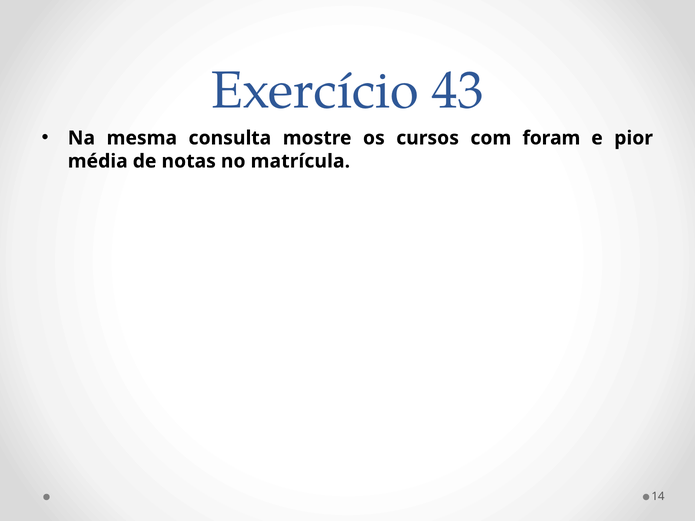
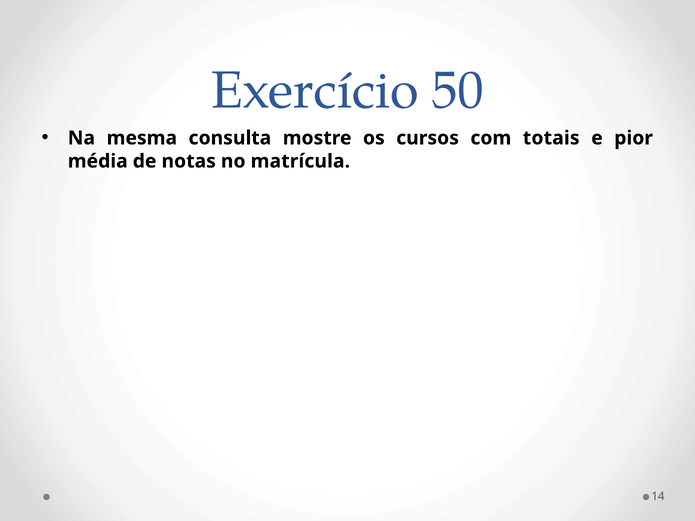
43: 43 -> 50
foram: foram -> totais
